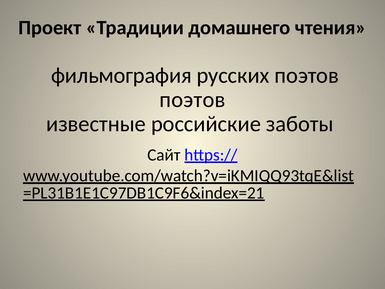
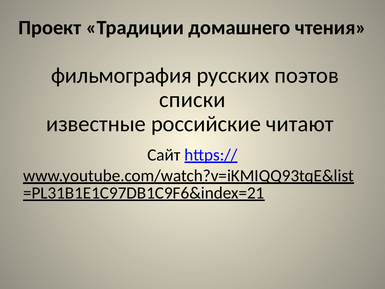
поэтов at (192, 100): поэтов -> списки
заботы: заботы -> читают
